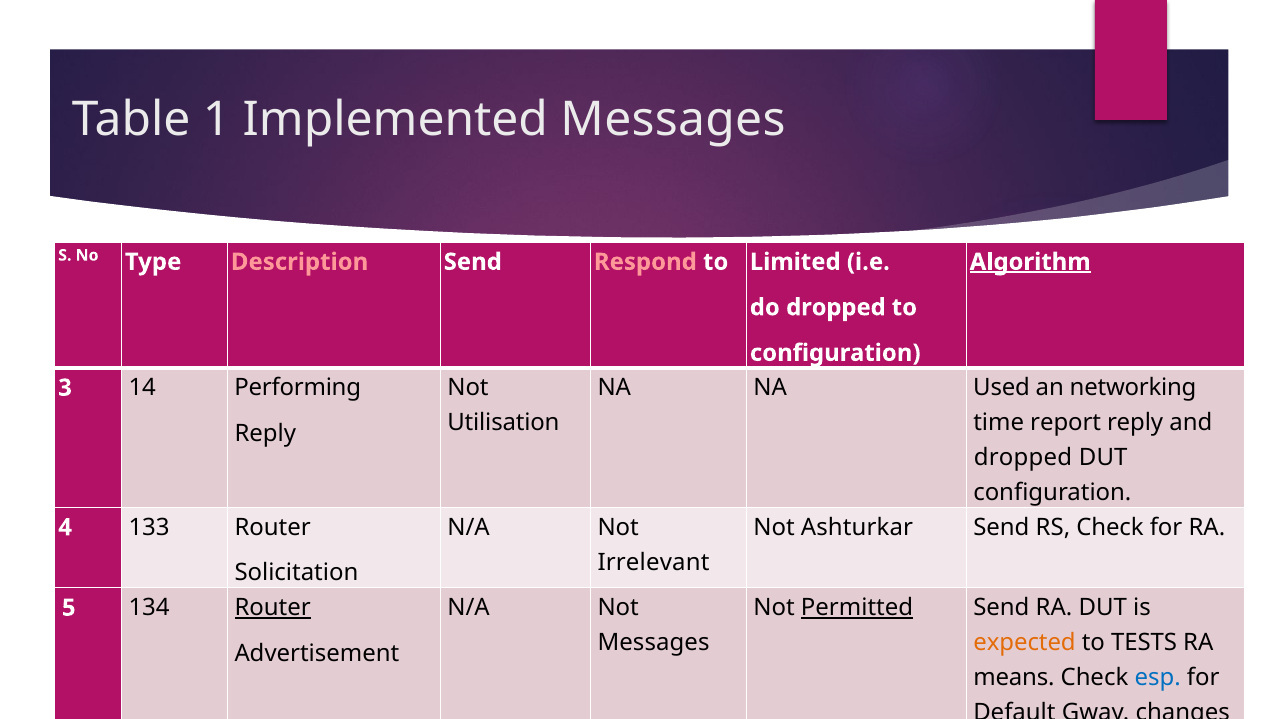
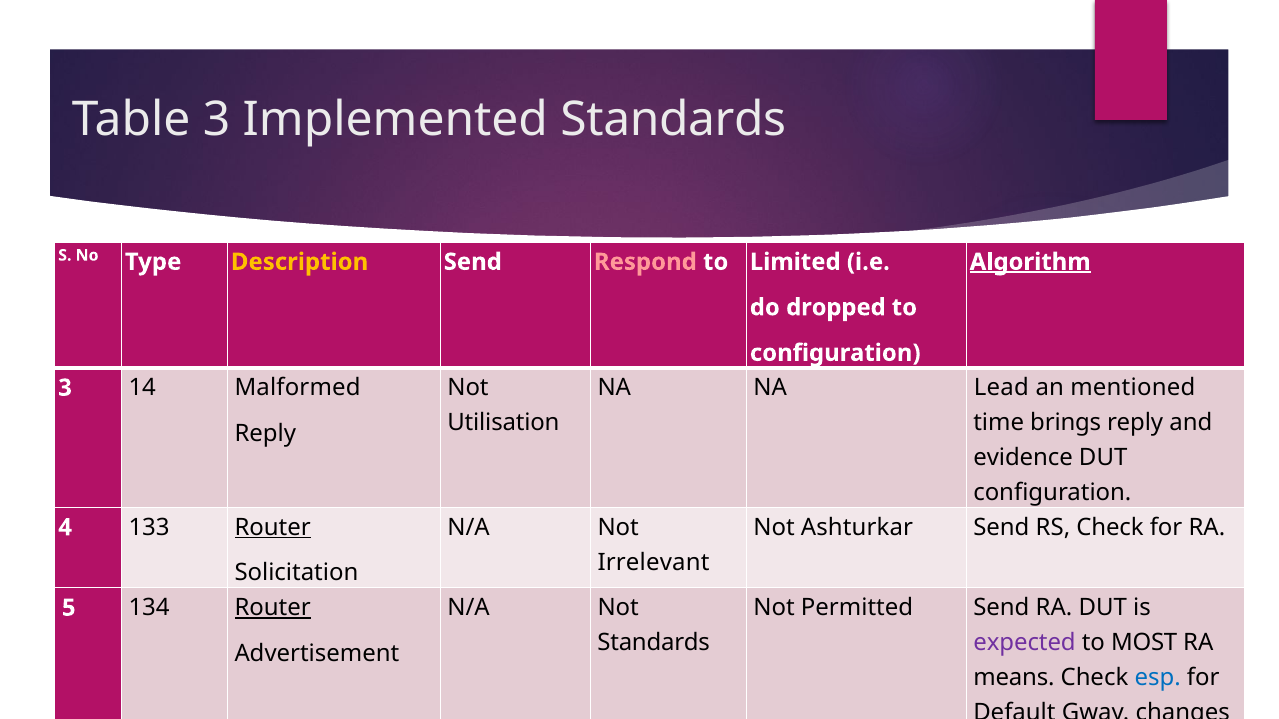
Table 1: 1 -> 3
Implemented Messages: Messages -> Standards
Description colour: pink -> yellow
Used: Used -> Lead
networking: networking -> mentioned
Performing: Performing -> Malformed
report: report -> brings
dropped at (1023, 458): dropped -> evidence
Router at (273, 528) underline: none -> present
Permitted underline: present -> none
Messages at (654, 643): Messages -> Standards
expected colour: orange -> purple
TESTS: TESTS -> MOST
